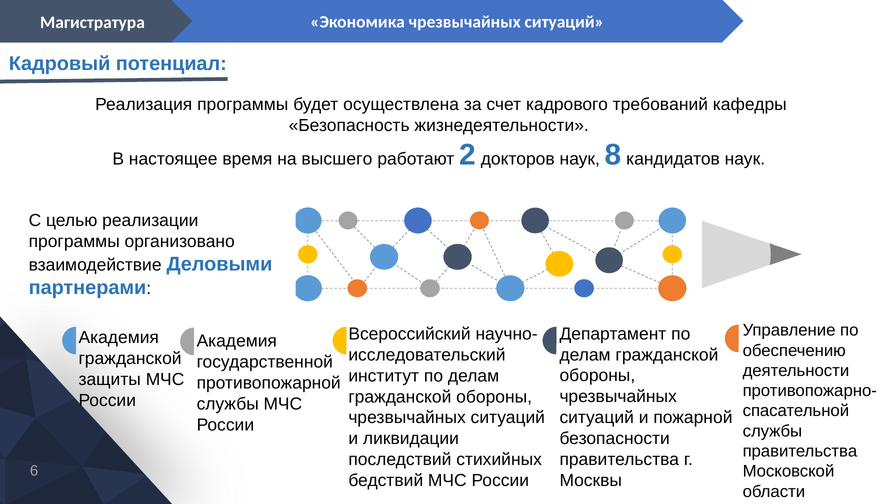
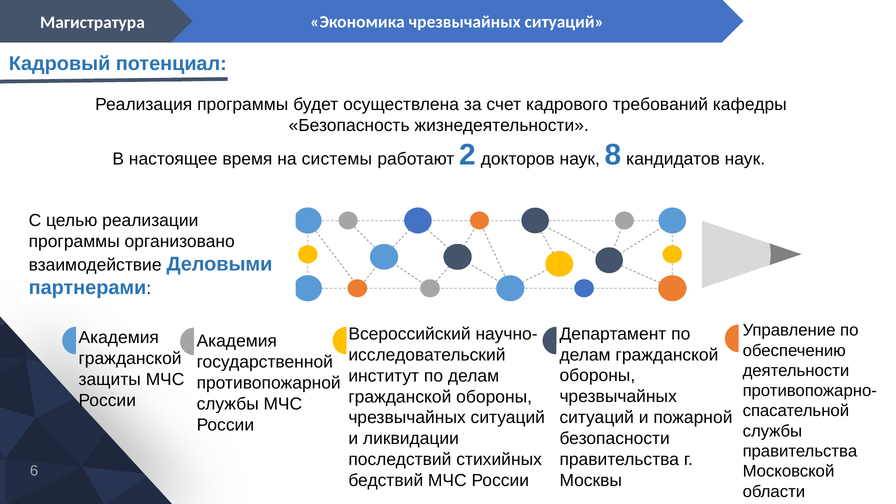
высшего: высшего -> системы
